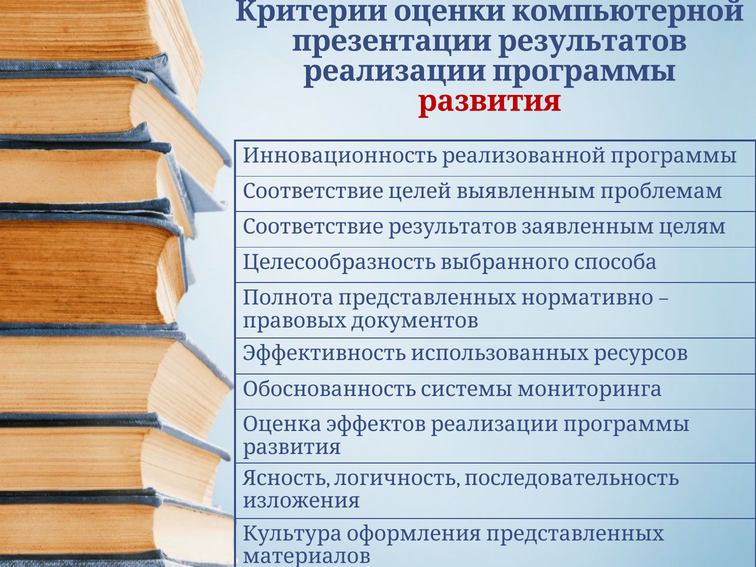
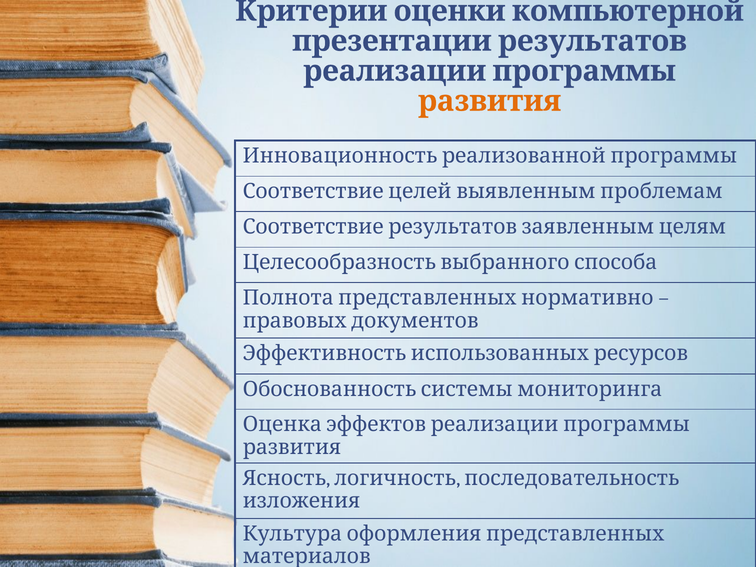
развития at (490, 101) colour: red -> orange
